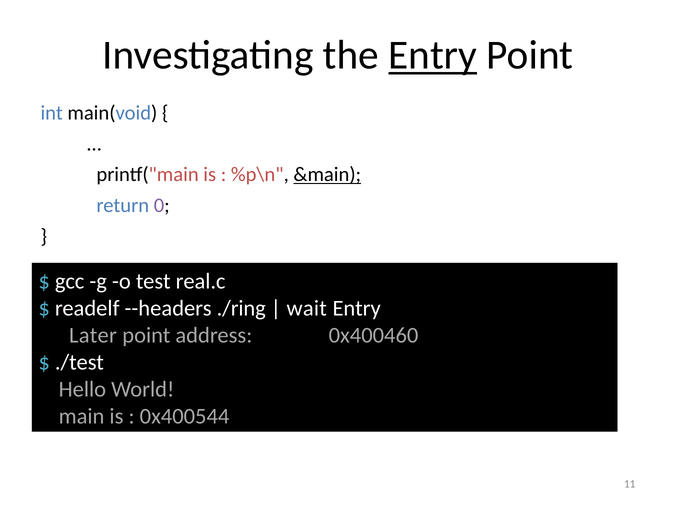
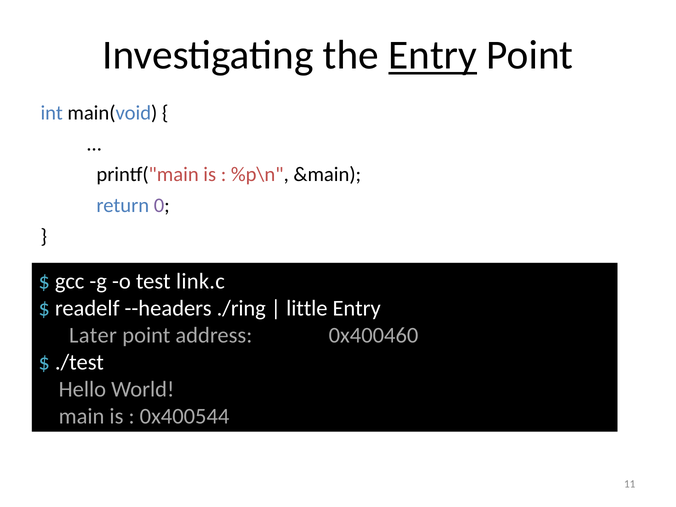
&main underline: present -> none
real.c: real.c -> link.c
wait: wait -> little
